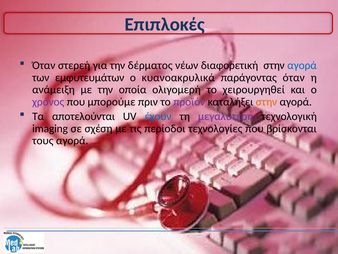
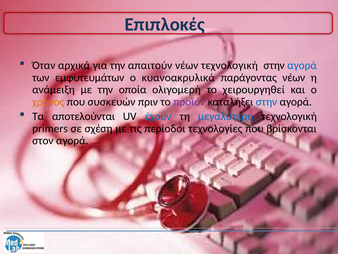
στερεή: στερεή -> αρχικά
δέρματος: δέρματος -> απαιτούν
νέων διαφορετική: διαφορετική -> τεχνολογική
παράγοντας όταν: όταν -> νέων
χρόνος colour: purple -> orange
μπορούμε: μπορούμε -> συσκευών
στην at (266, 102) colour: orange -> blue
μεγαλύτερη colour: purple -> blue
imaging: imaging -> primers
τους: τους -> στον
